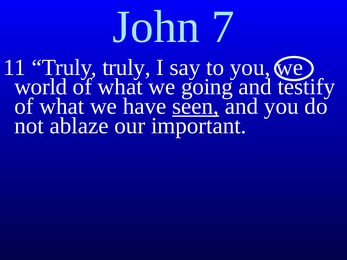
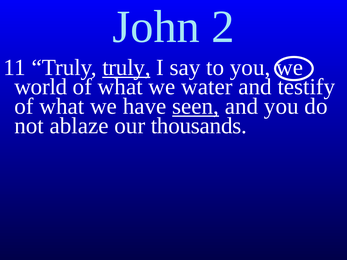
7: 7 -> 2
truly at (126, 67) underline: none -> present
going: going -> water
important: important -> thousands
